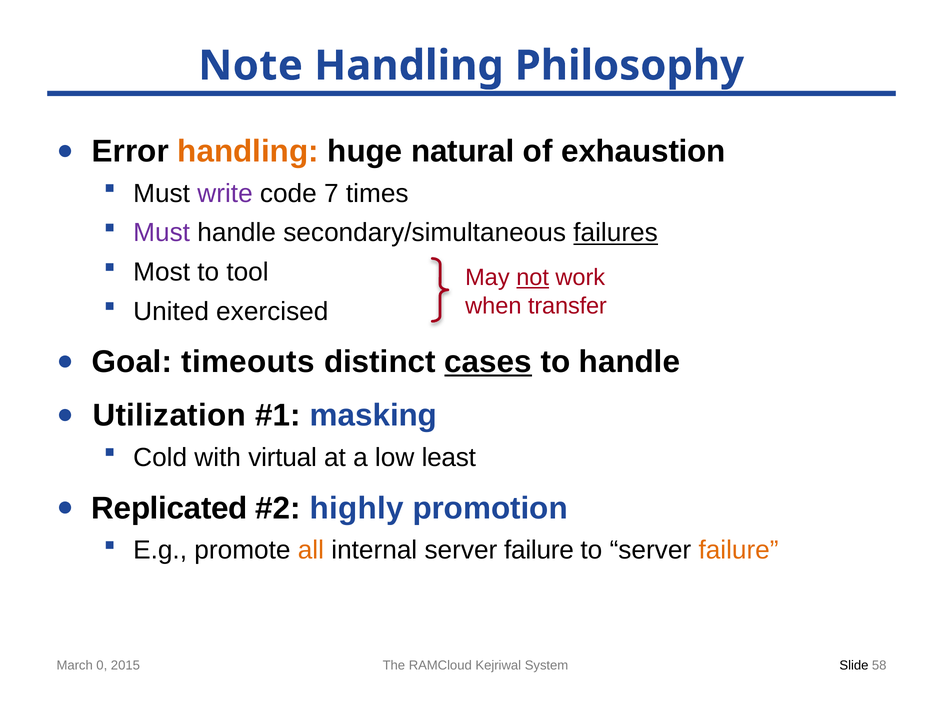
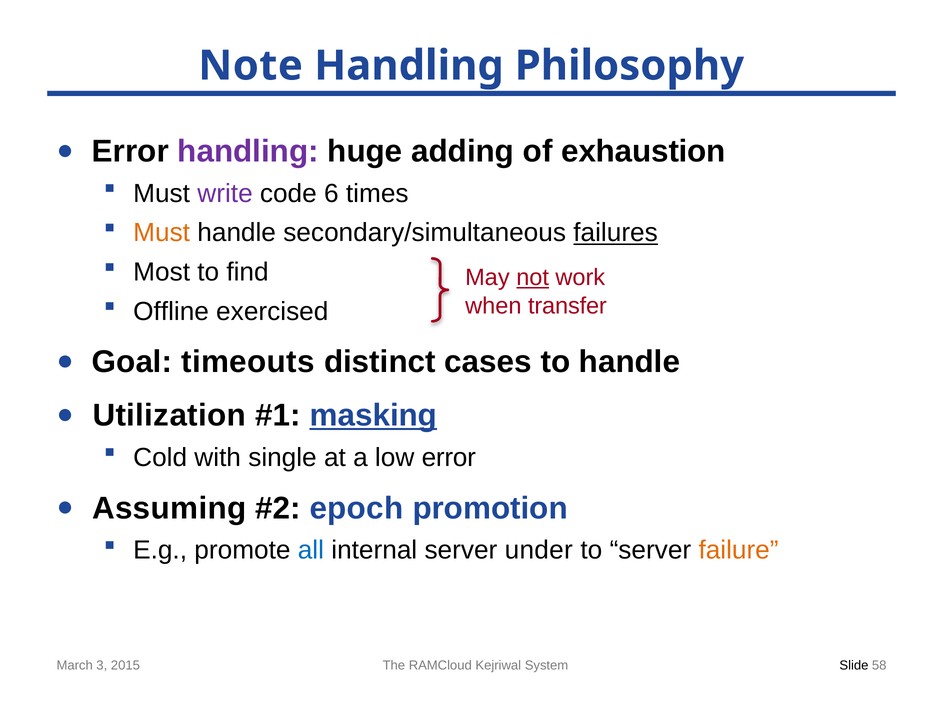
handling at (248, 152) colour: orange -> purple
natural: natural -> adding
7: 7 -> 6
Must at (162, 233) colour: purple -> orange
tool: tool -> find
United: United -> Offline
cases underline: present -> none
masking underline: none -> present
virtual: virtual -> single
low least: least -> error
Replicated: Replicated -> Assuming
highly: highly -> epoch
all colour: orange -> blue
internal server failure: failure -> under
0: 0 -> 3
